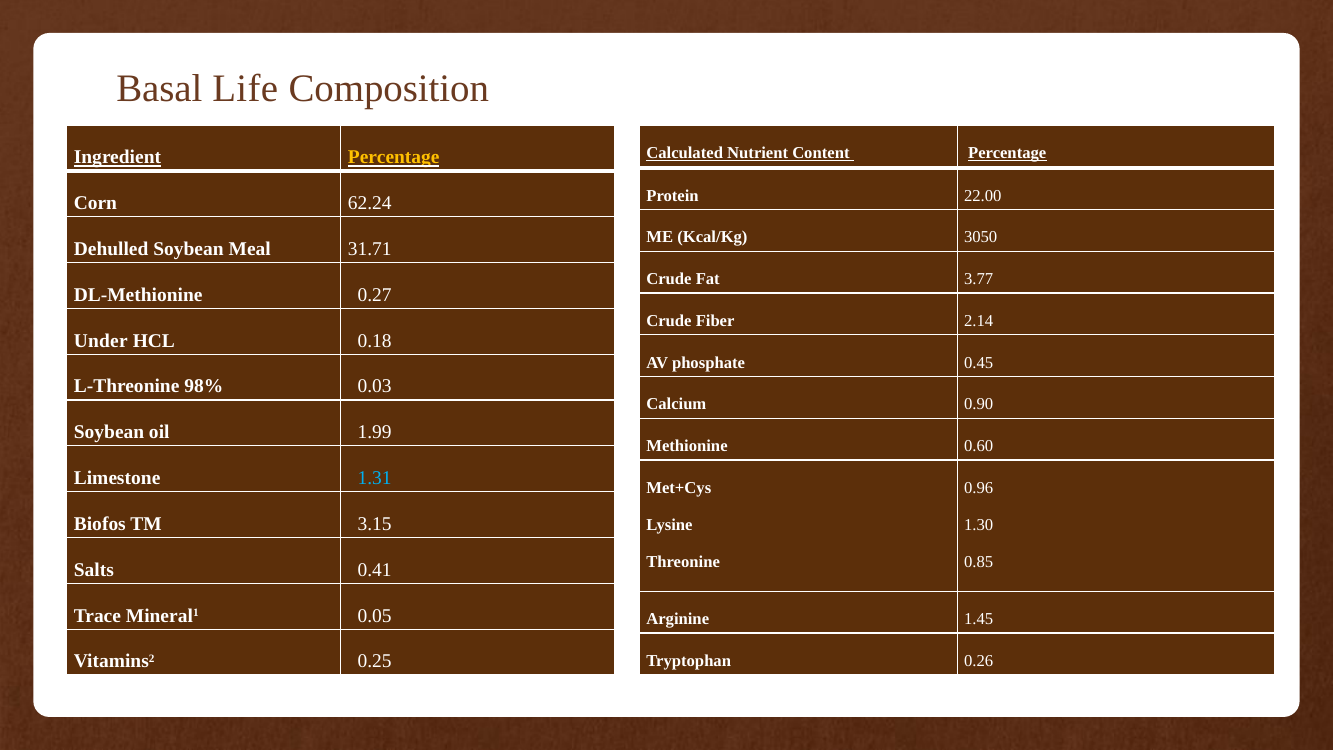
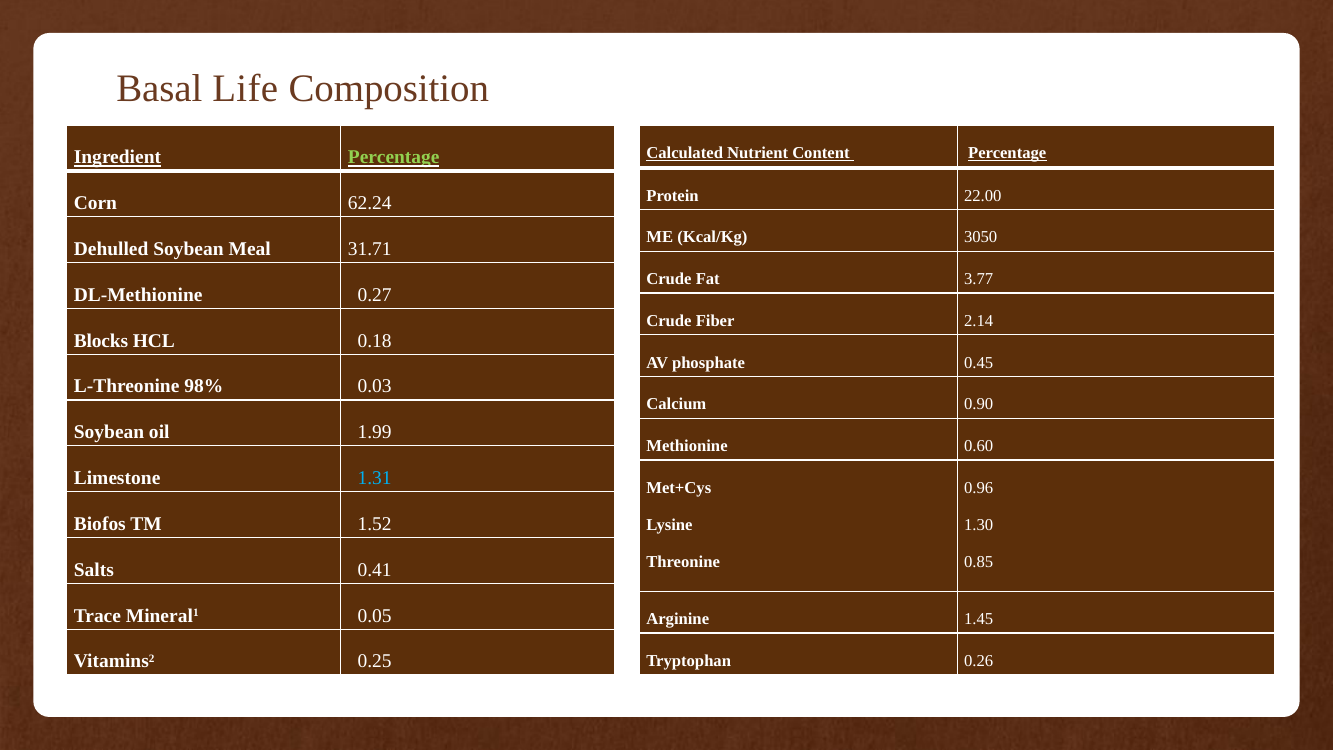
Percentage at (394, 157) colour: yellow -> light green
Under: Under -> Blocks
3.15: 3.15 -> 1.52
